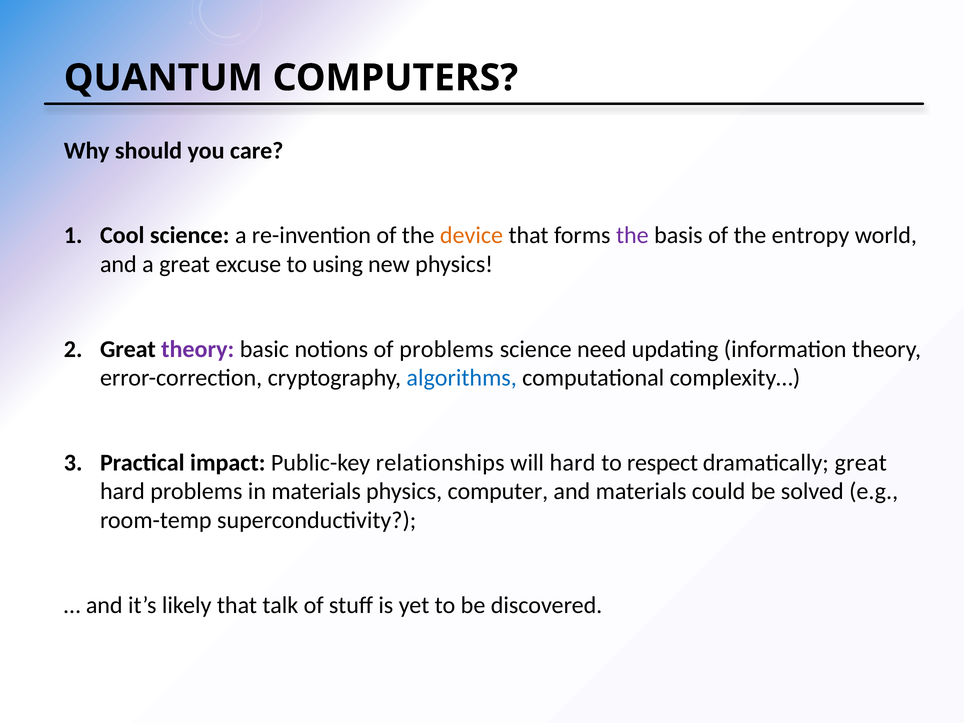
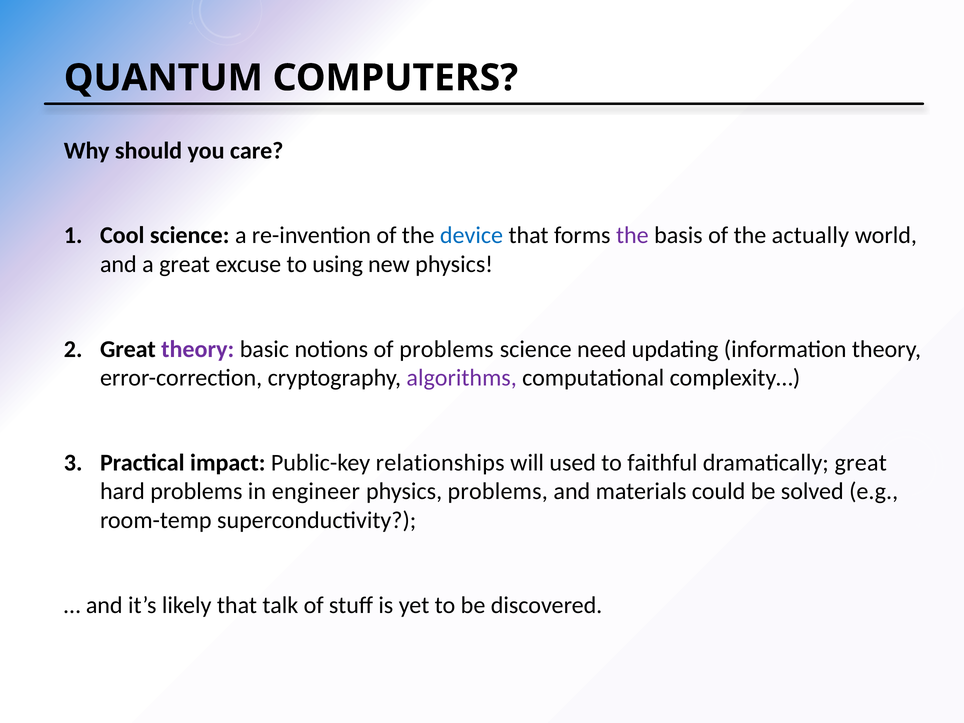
device colour: orange -> blue
entropy: entropy -> actually
algorithms colour: blue -> purple
will hard: hard -> used
respect: respect -> faithful
in materials: materials -> engineer
physics computer: computer -> problems
